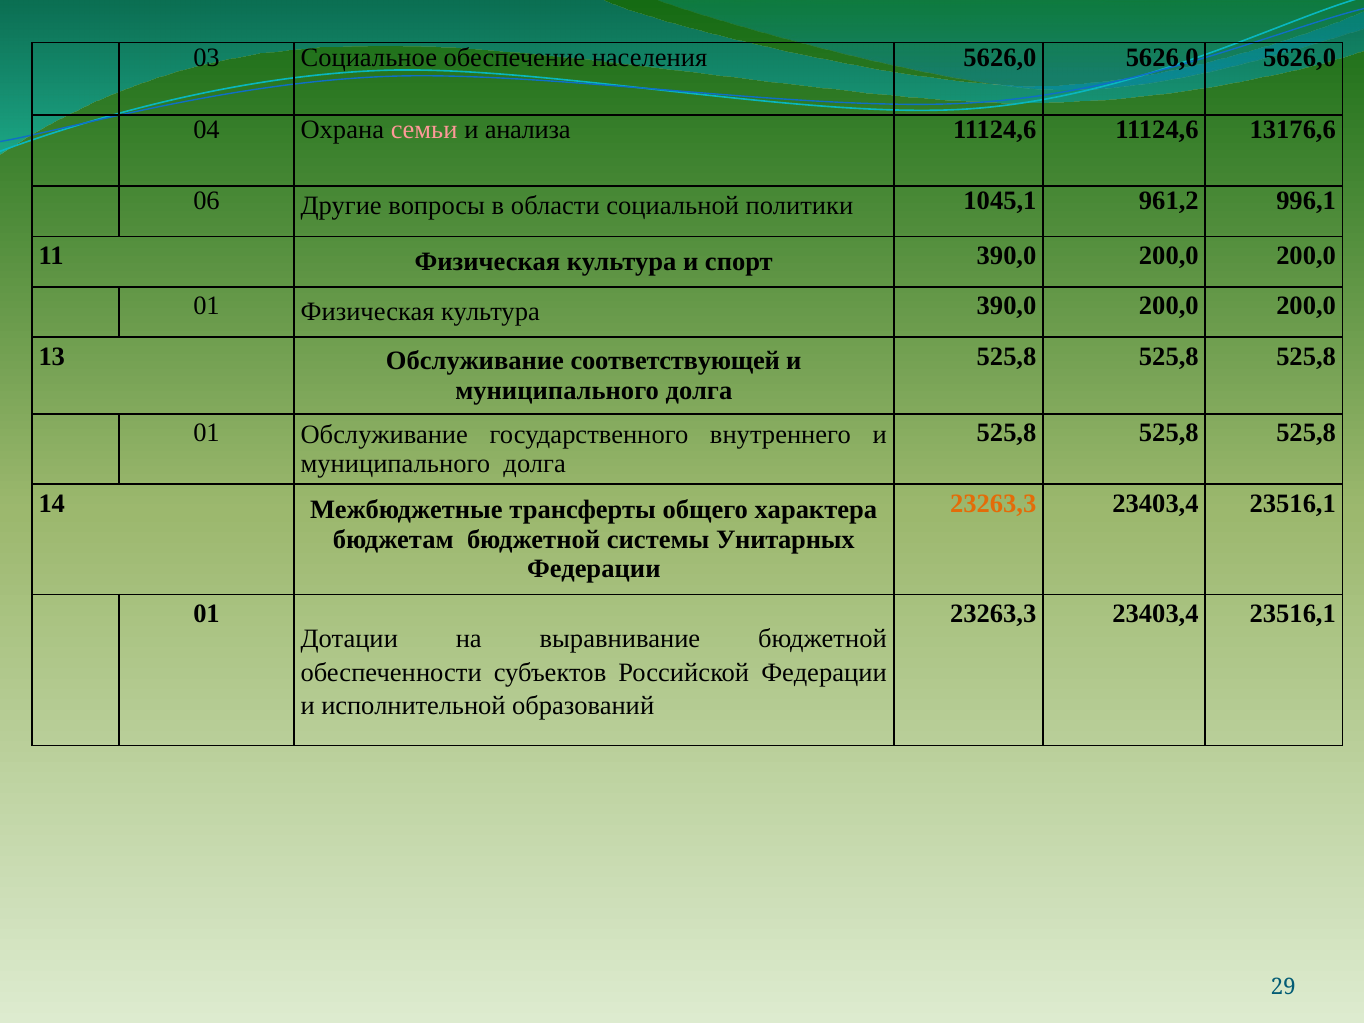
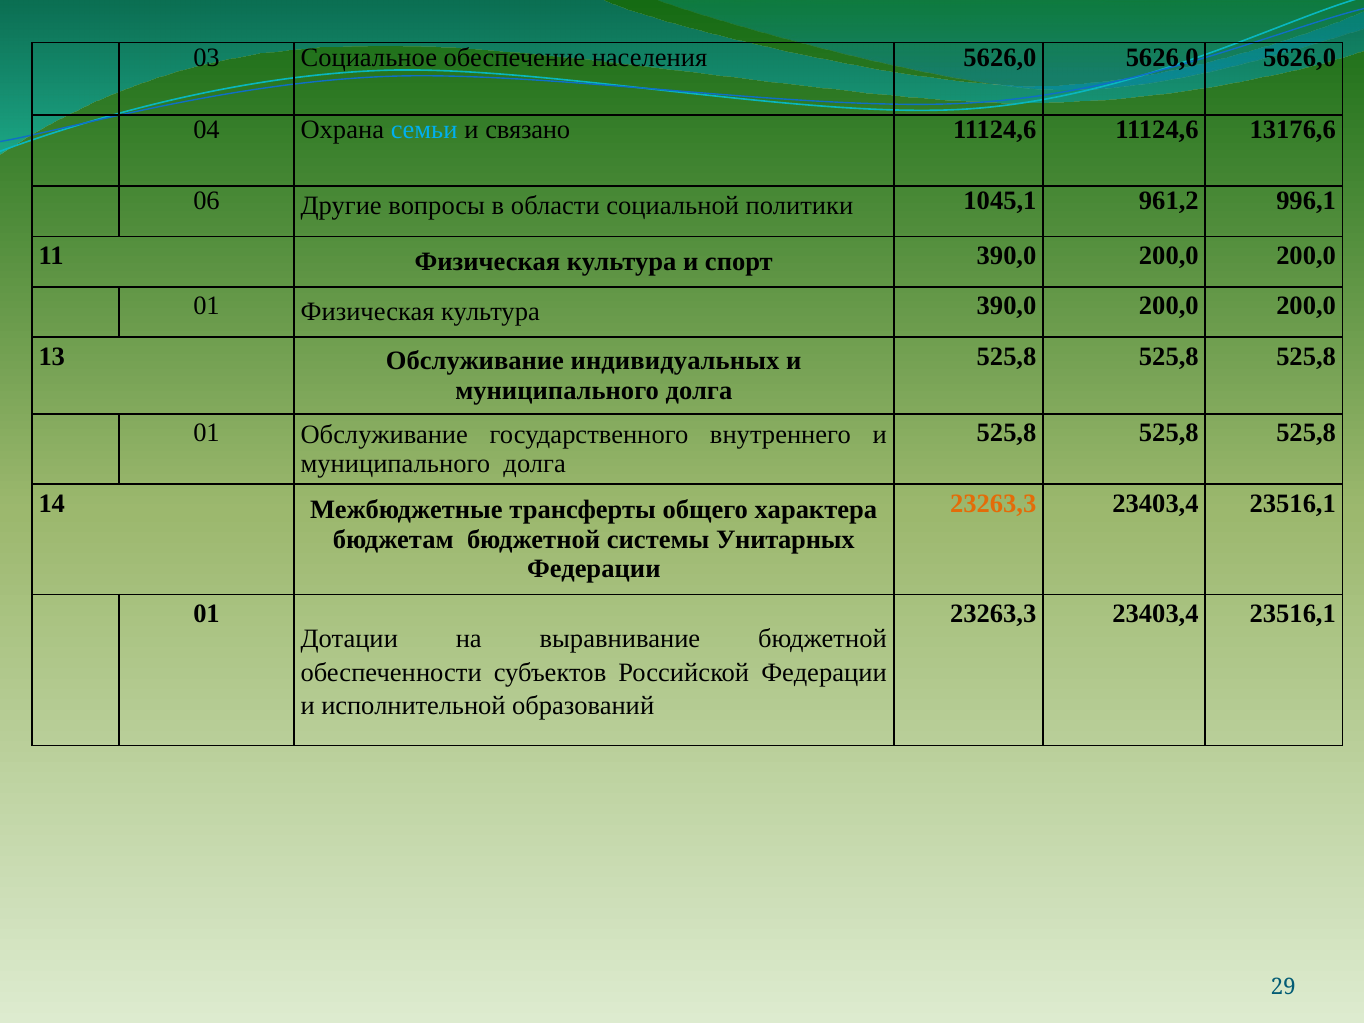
семьи colour: pink -> light blue
анализа: анализа -> связано
соответствующей: соответствующей -> индивидуальных
